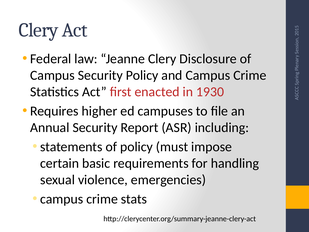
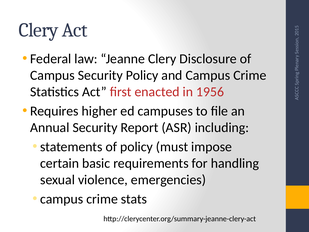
1930: 1930 -> 1956
